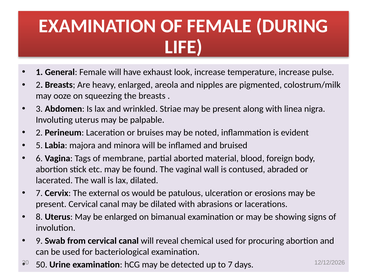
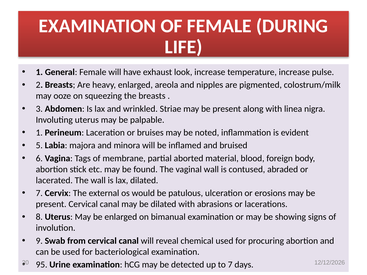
2 at (39, 133): 2 -> 1
50: 50 -> 95
